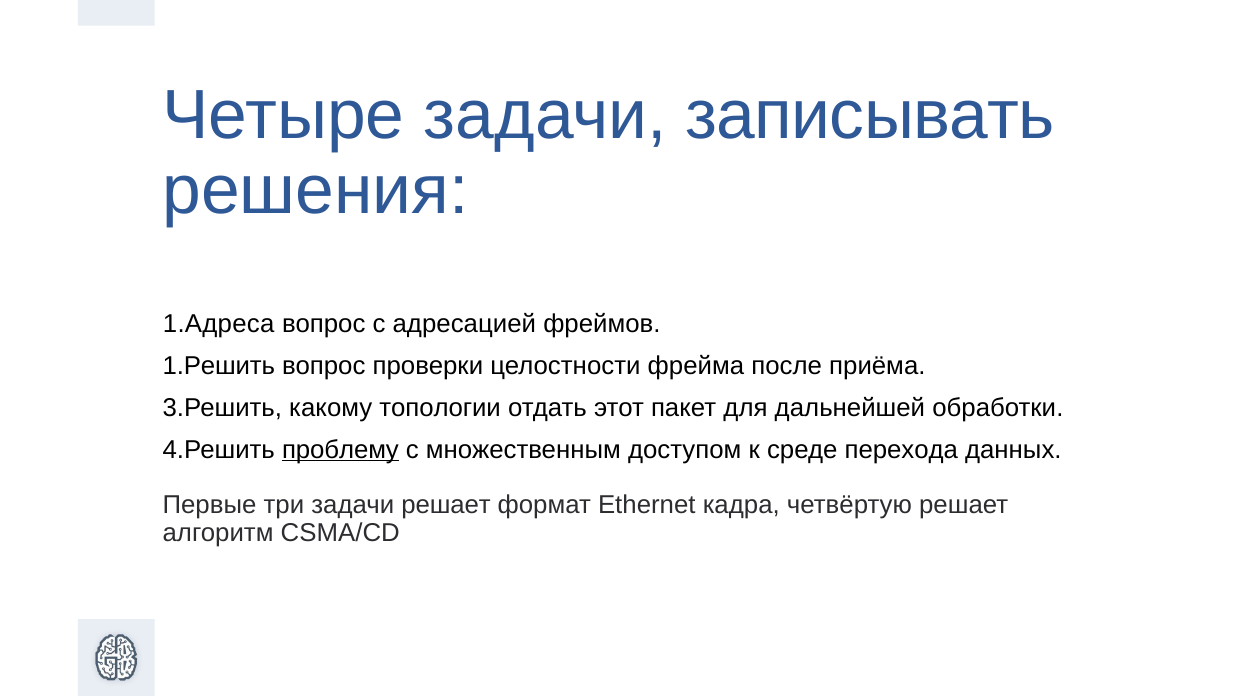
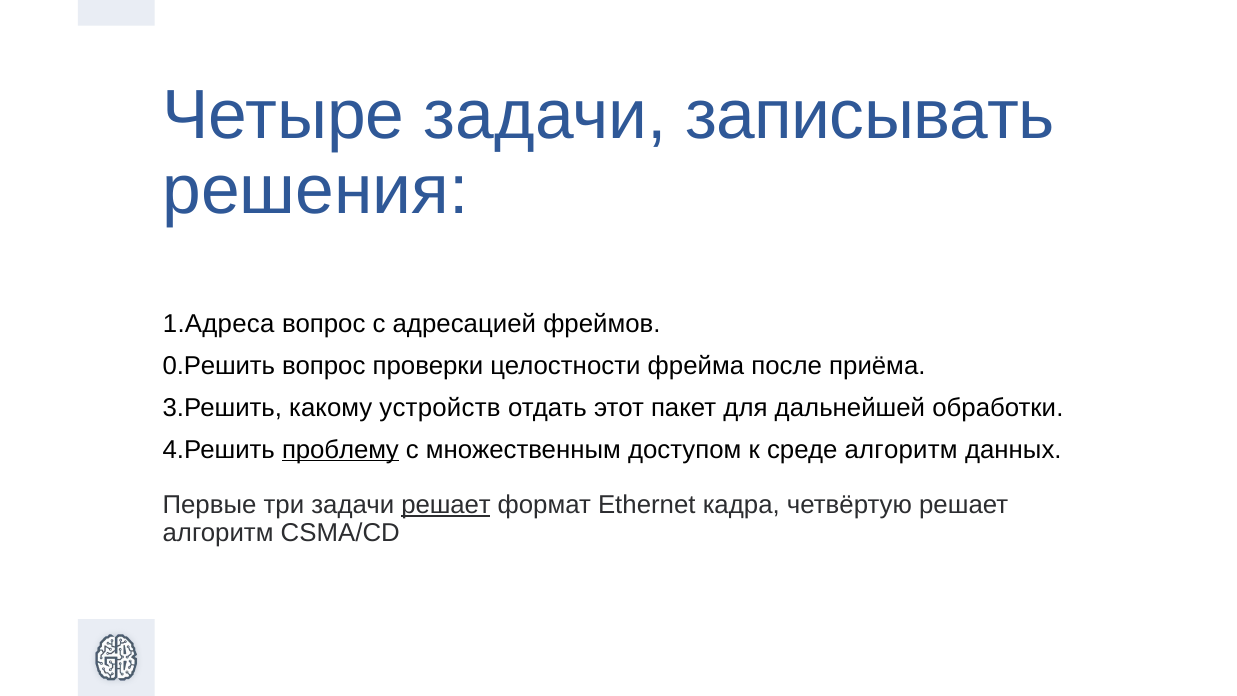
1.Решить: 1.Решить -> 0.Решить
топологии: топологии -> устройств
среде перехода: перехода -> алгоритм
решает at (446, 505) underline: none -> present
